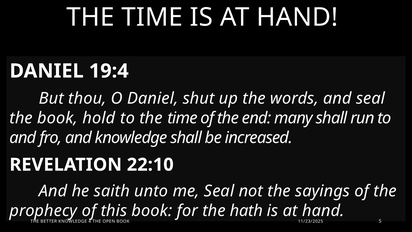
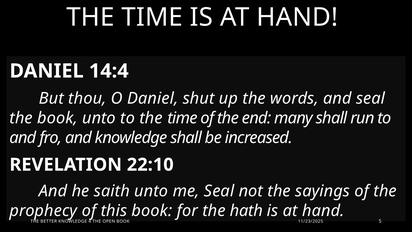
19:4: 19:4 -> 14:4
book hold: hold -> unto
